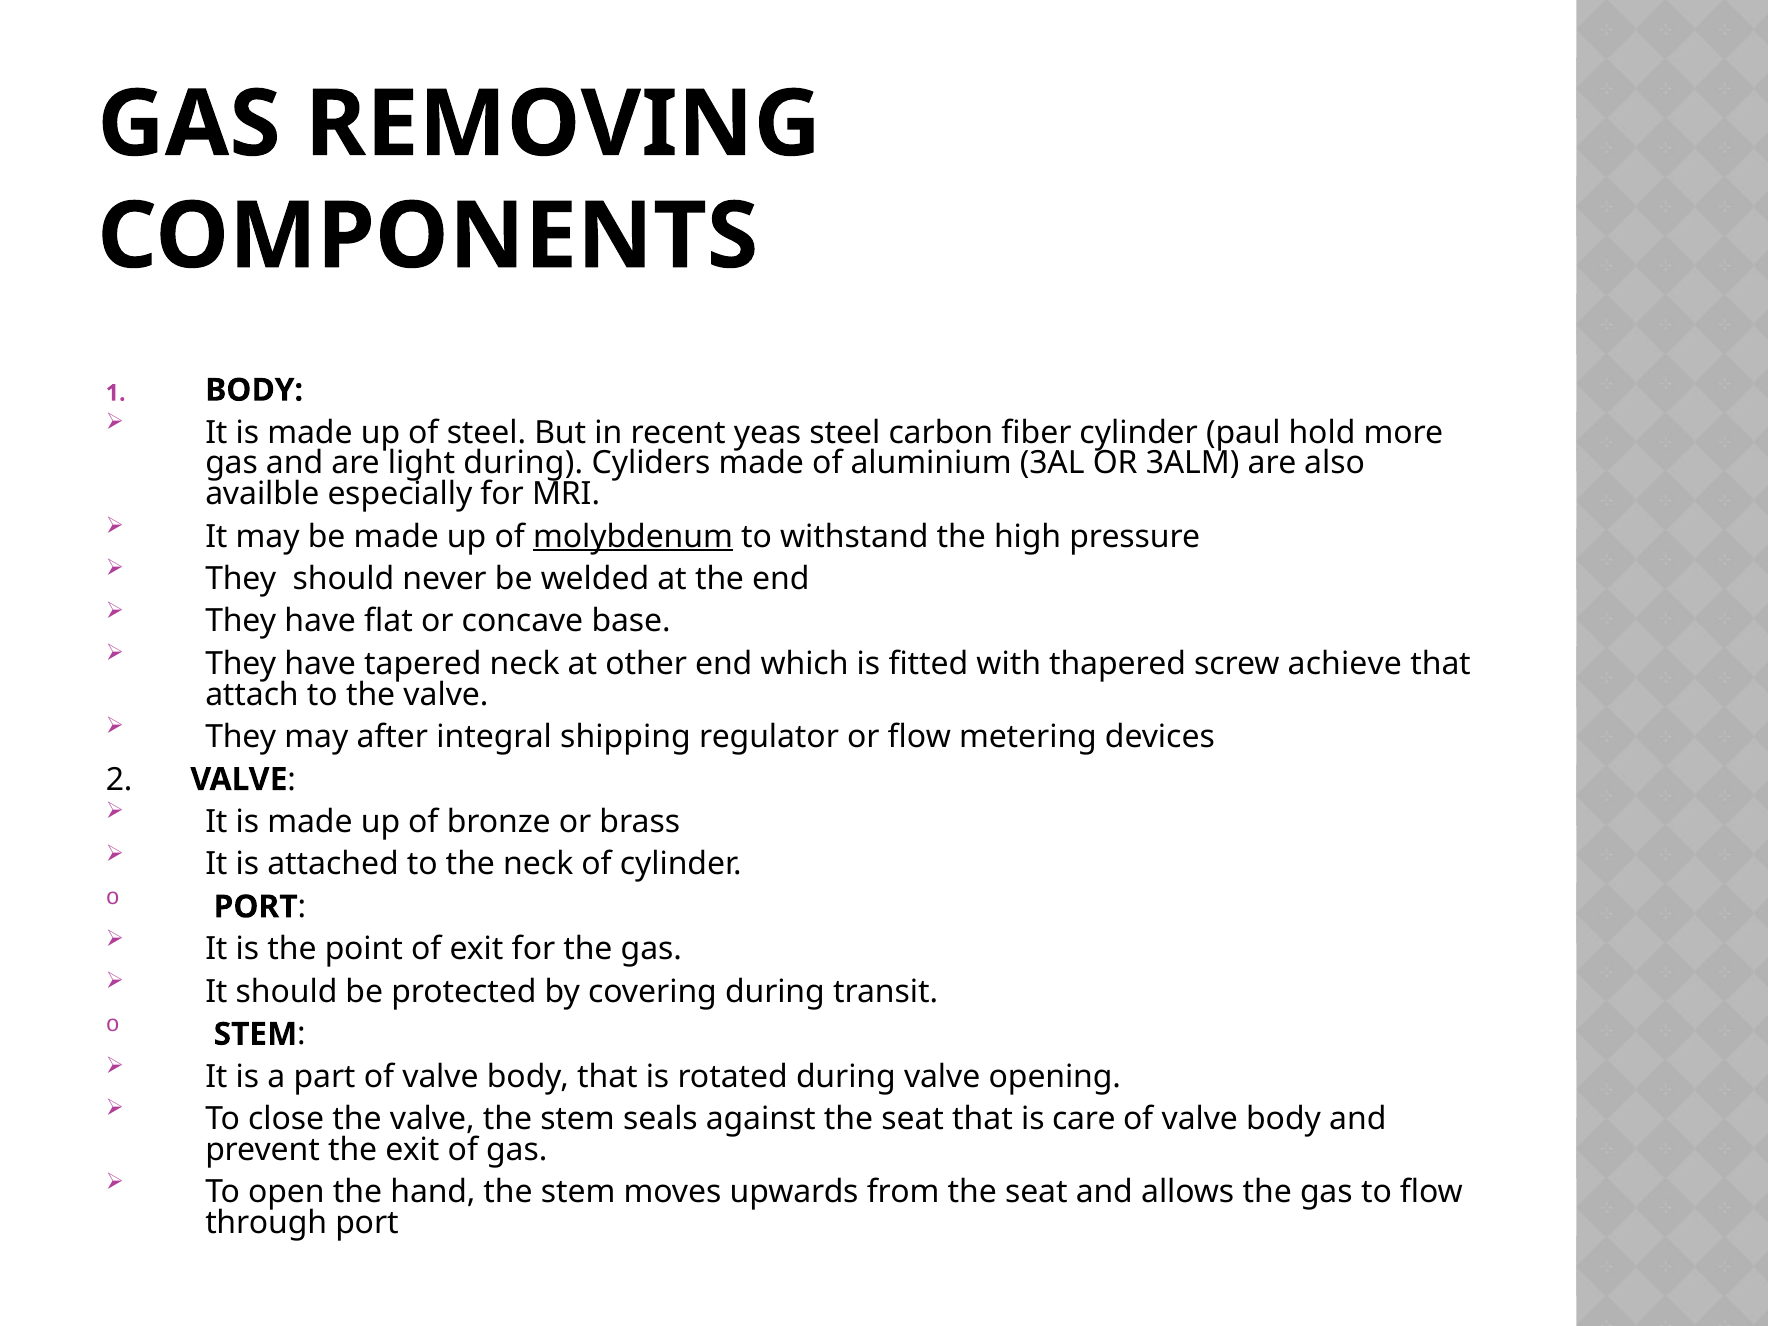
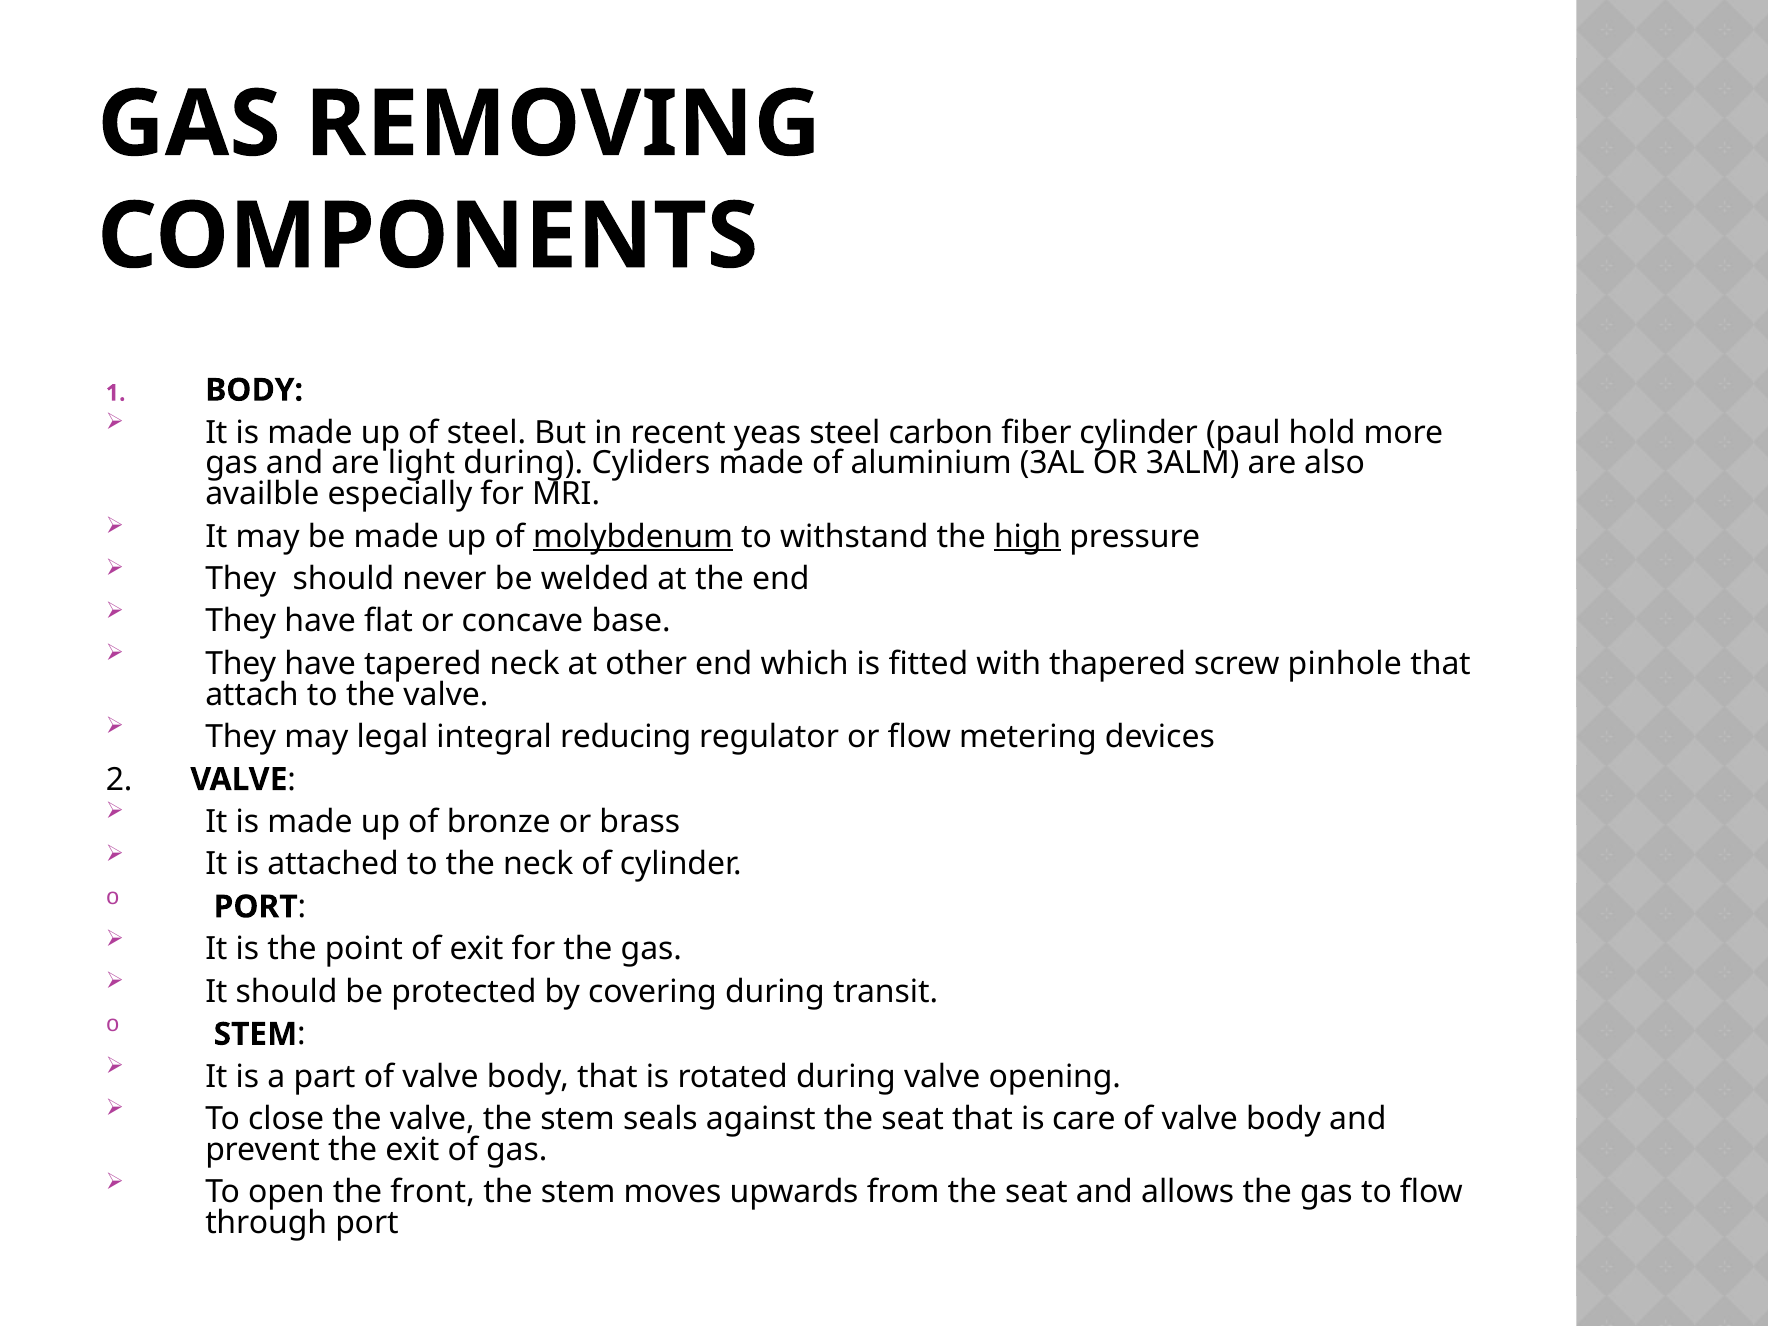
high underline: none -> present
achieve: achieve -> pinhole
after: after -> legal
shipping: shipping -> reducing
hand: hand -> front
